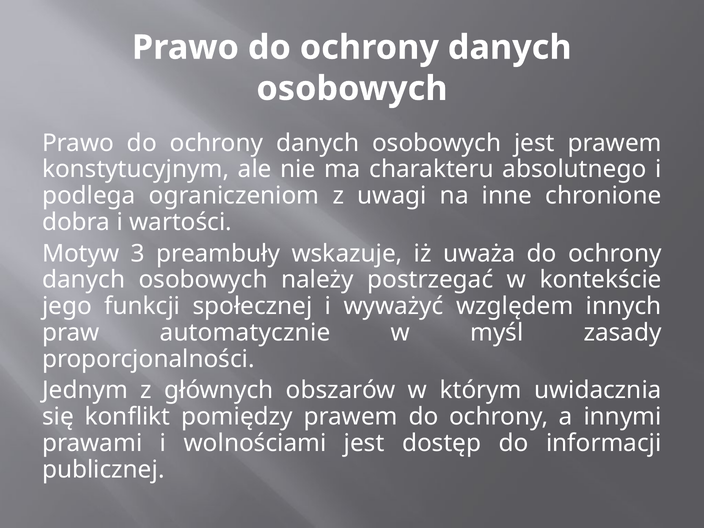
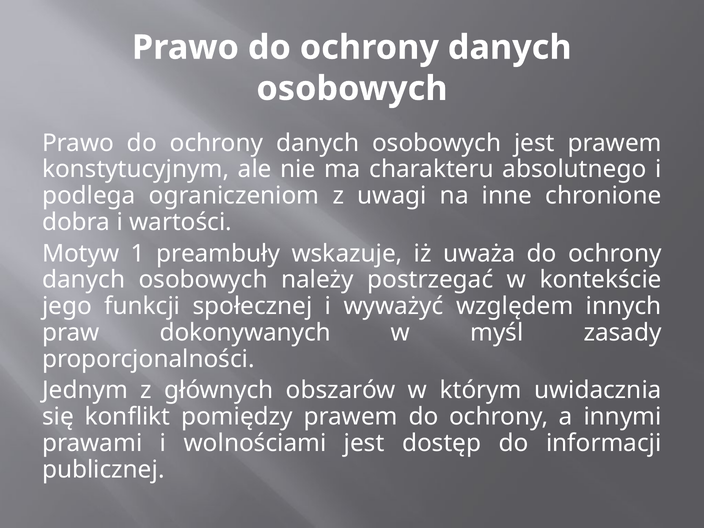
3: 3 -> 1
automatycznie: automatycznie -> dokonywanych
